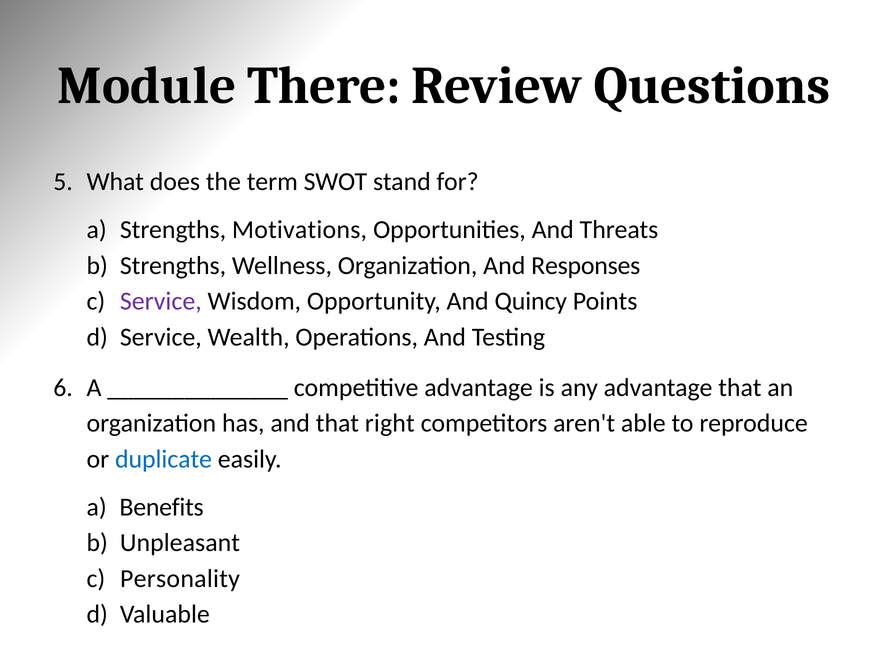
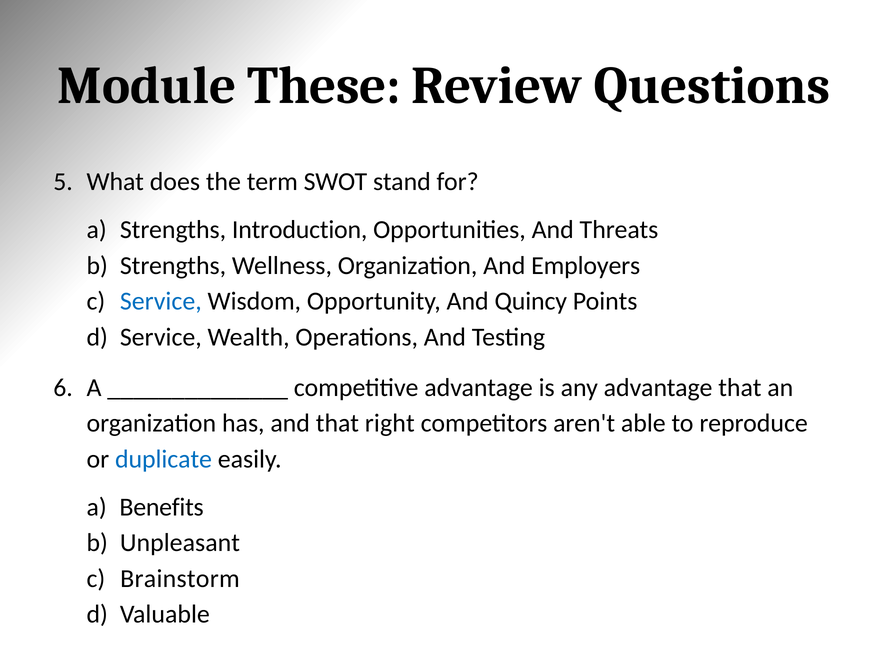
There: There -> These
Motivations: Motivations -> Introduction
Responses: Responses -> Employers
Service at (161, 301) colour: purple -> blue
Personality: Personality -> Brainstorm
